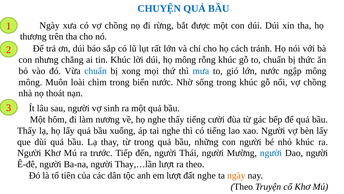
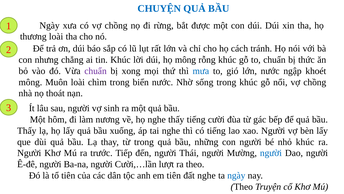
thương trên: trên -> loài
chuẩn at (96, 71) colour: blue -> purple
ngập mông: mông -> khoét
Thay,…lần: Thay,…lần -> Cười,…lần
em lượt: lượt -> tiên
ngày at (236, 175) colour: orange -> blue
